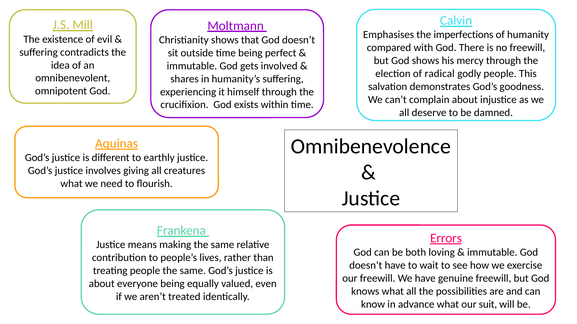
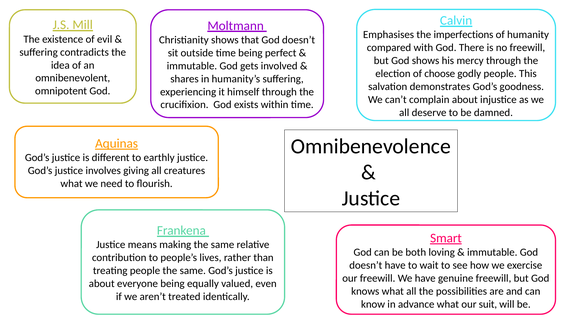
radical: radical -> choose
Errors: Errors -> Smart
